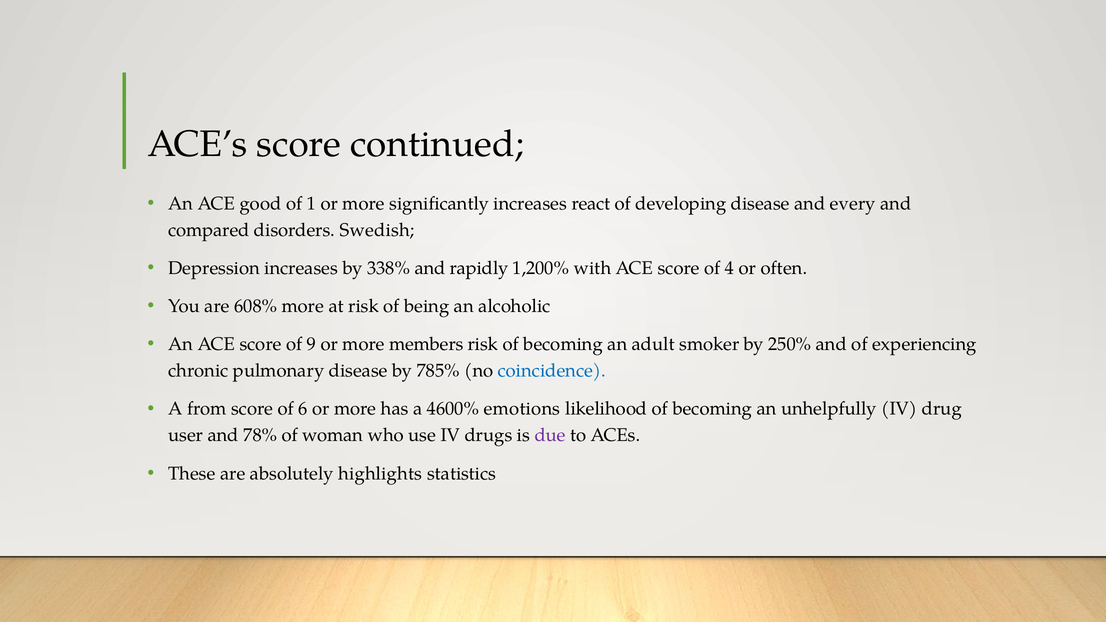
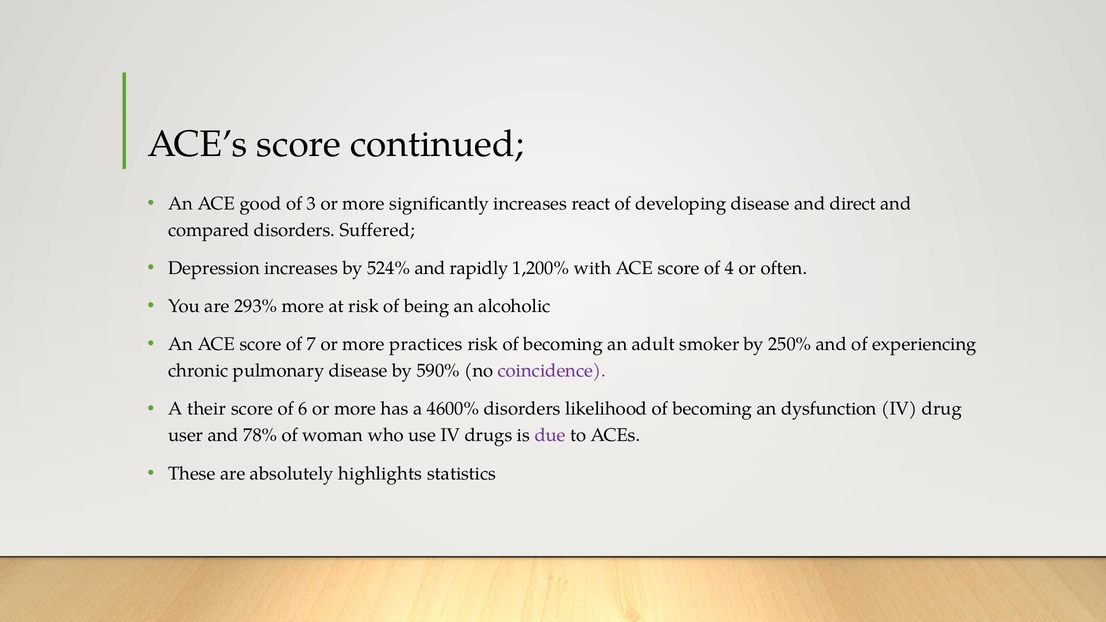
1: 1 -> 3
every: every -> direct
Swedish: Swedish -> Suffered
338%: 338% -> 524%
608%: 608% -> 293%
9: 9 -> 7
members: members -> practices
785%: 785% -> 590%
coincidence colour: blue -> purple
from: from -> their
4600% emotions: emotions -> disorders
unhelpfully: unhelpfully -> dysfunction
